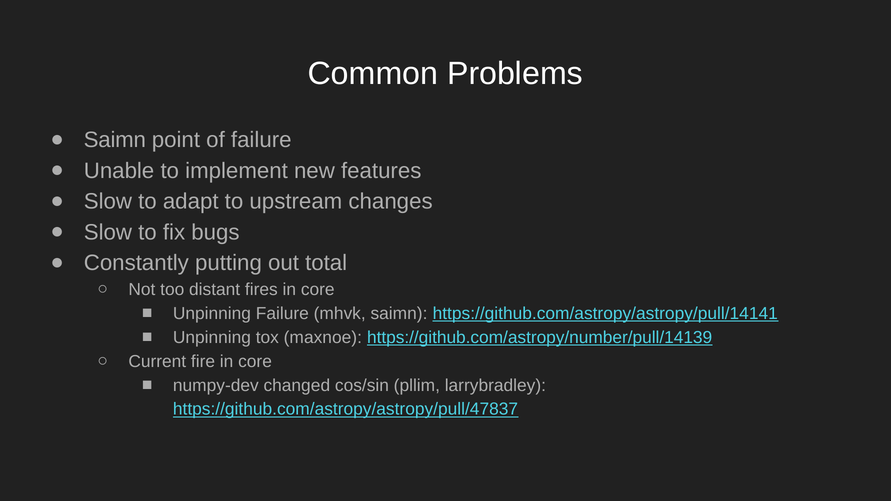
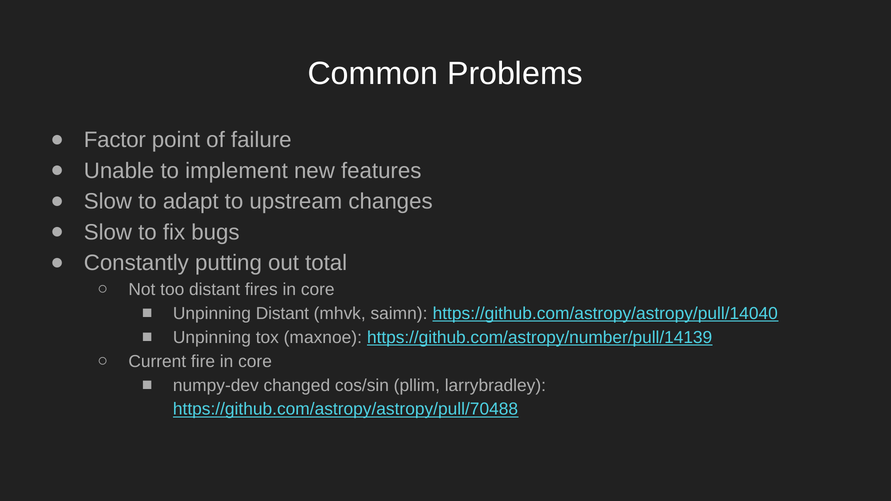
Saimn at (115, 140): Saimn -> Factor
Unpinning Failure: Failure -> Distant
https://github.com/astropy/astropy/pull/14141: https://github.com/astropy/astropy/pull/14141 -> https://github.com/astropy/astropy/pull/14040
https://github.com/astropy/astropy/pull/47837: https://github.com/astropy/astropy/pull/47837 -> https://github.com/astropy/astropy/pull/70488
